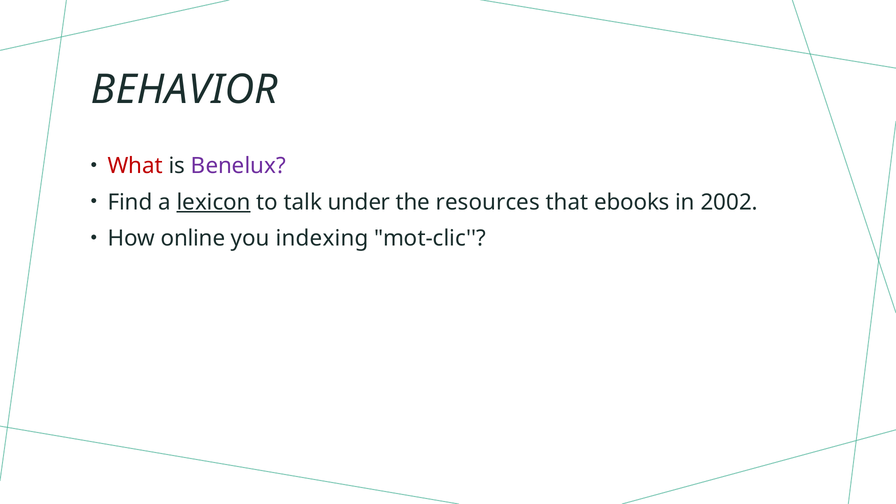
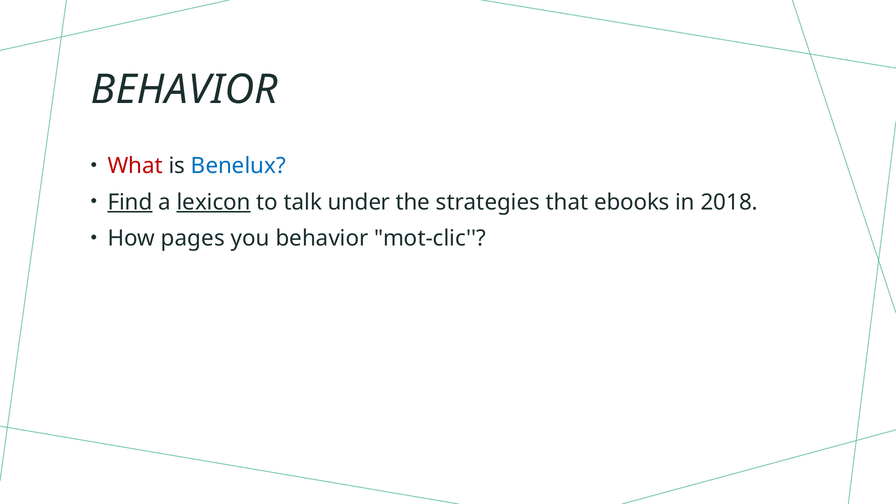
Benelux colour: purple -> blue
Find underline: none -> present
resources: resources -> strategies
2002: 2002 -> 2018
online: online -> pages
you indexing: indexing -> behavior
